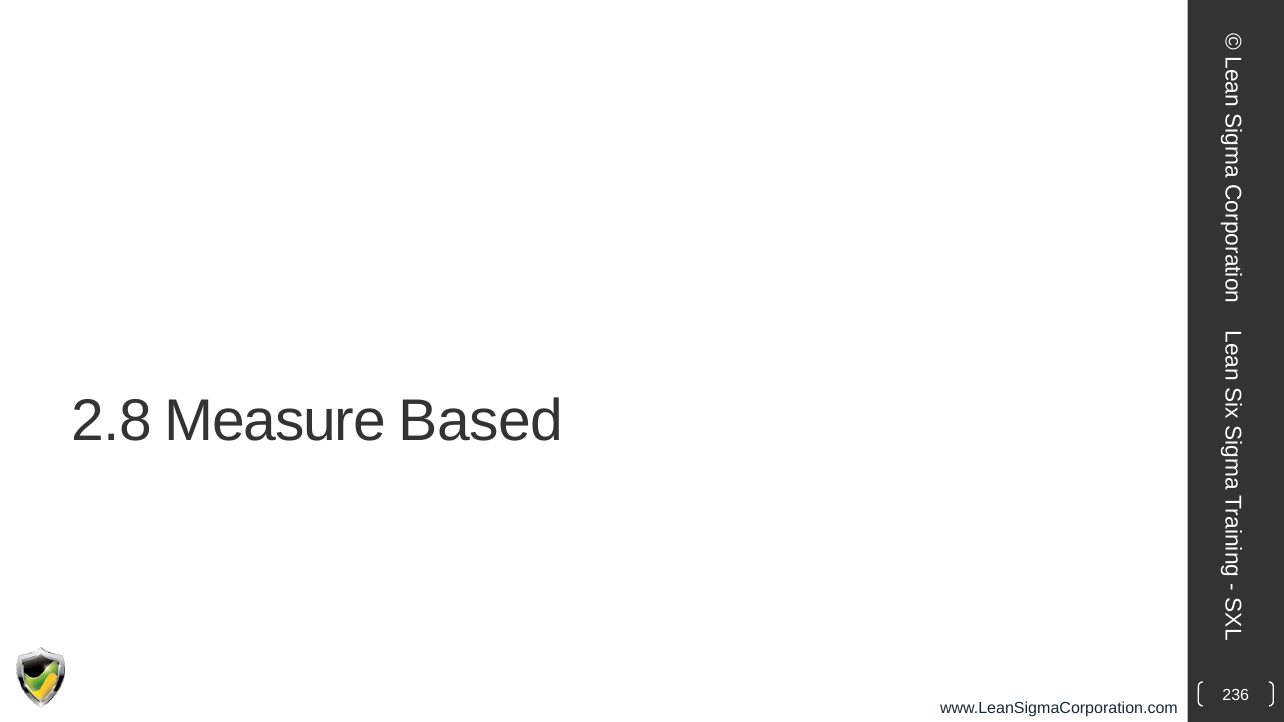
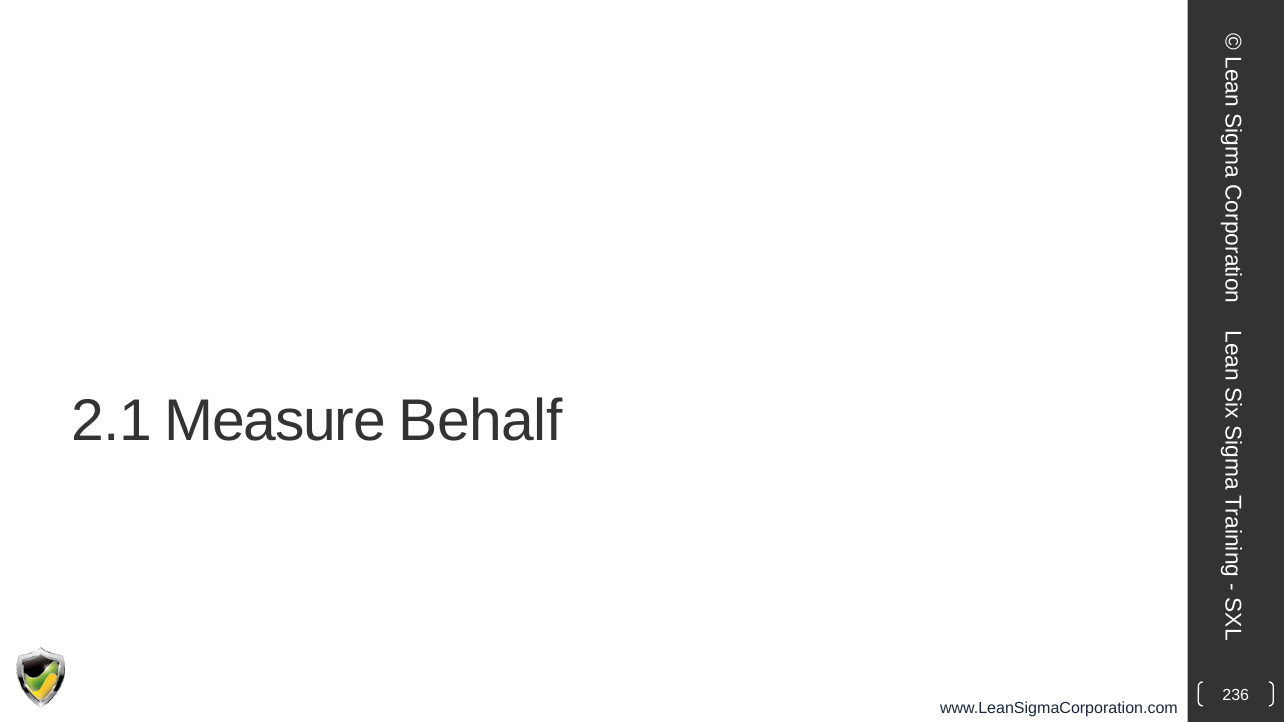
2.8: 2.8 -> 2.1
Based: Based -> Behalf
